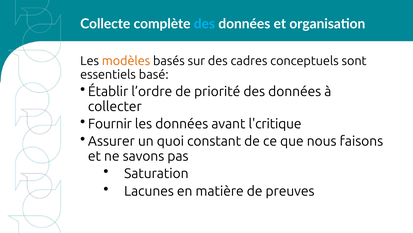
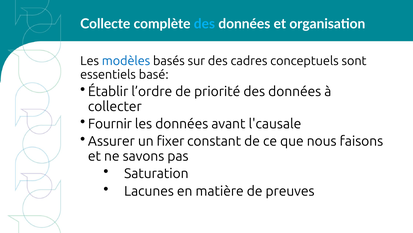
modèles colour: orange -> blue
l'critique: l'critique -> l'causale
quoi: quoi -> fixer
